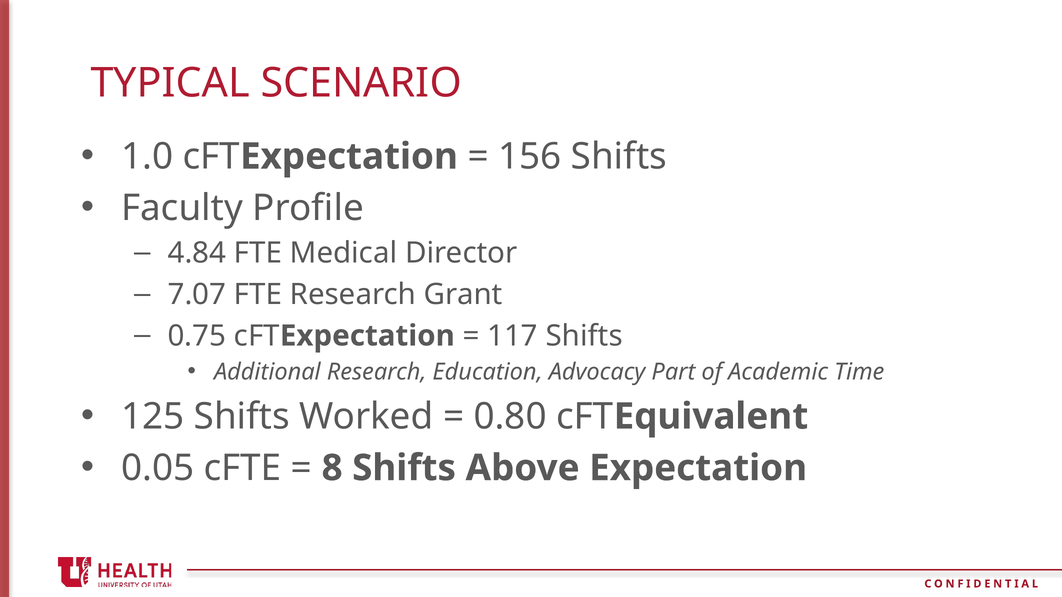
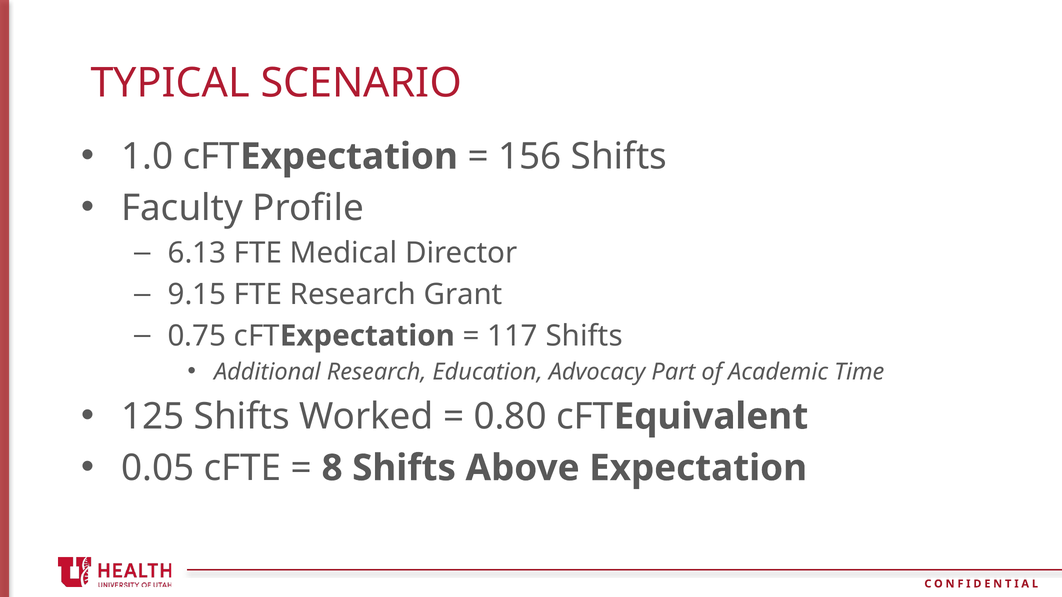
4.84: 4.84 -> 6.13
7.07: 7.07 -> 9.15
